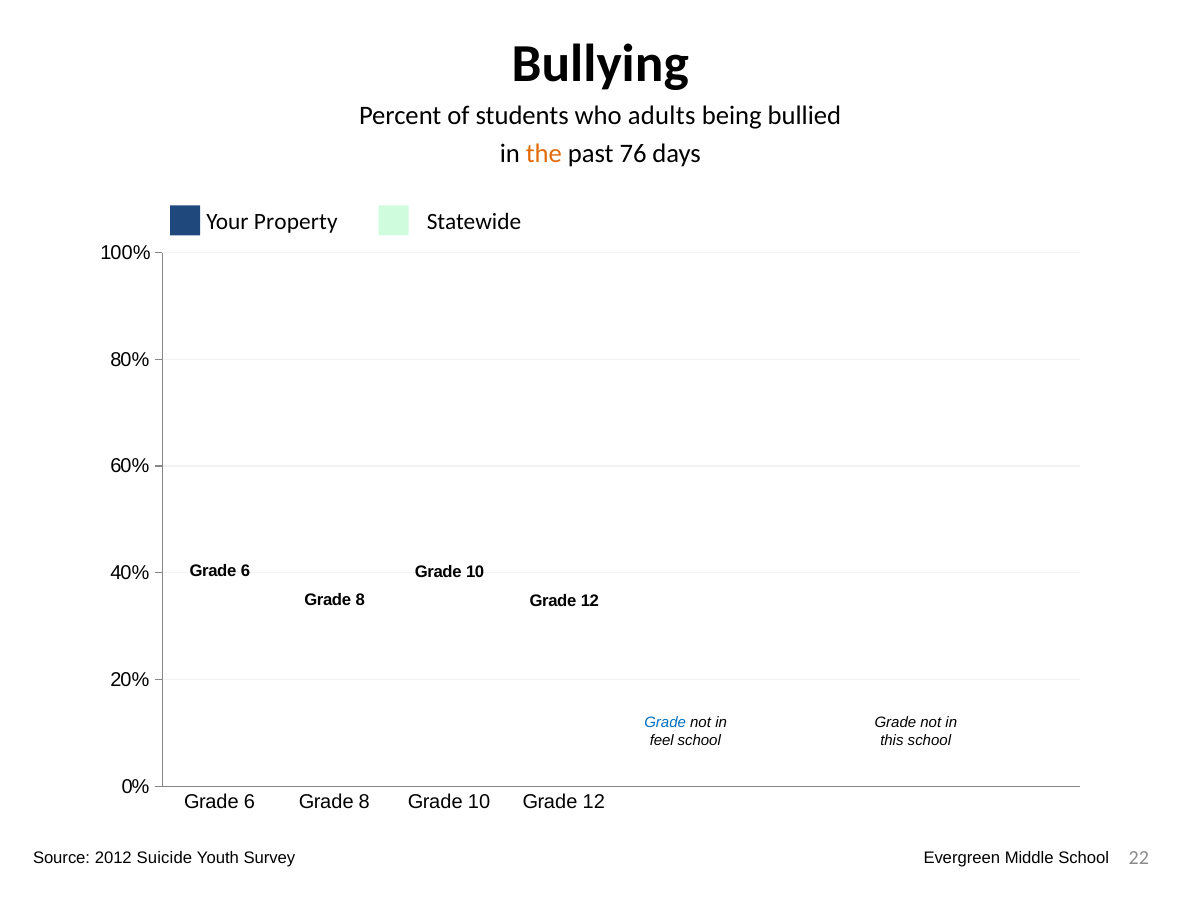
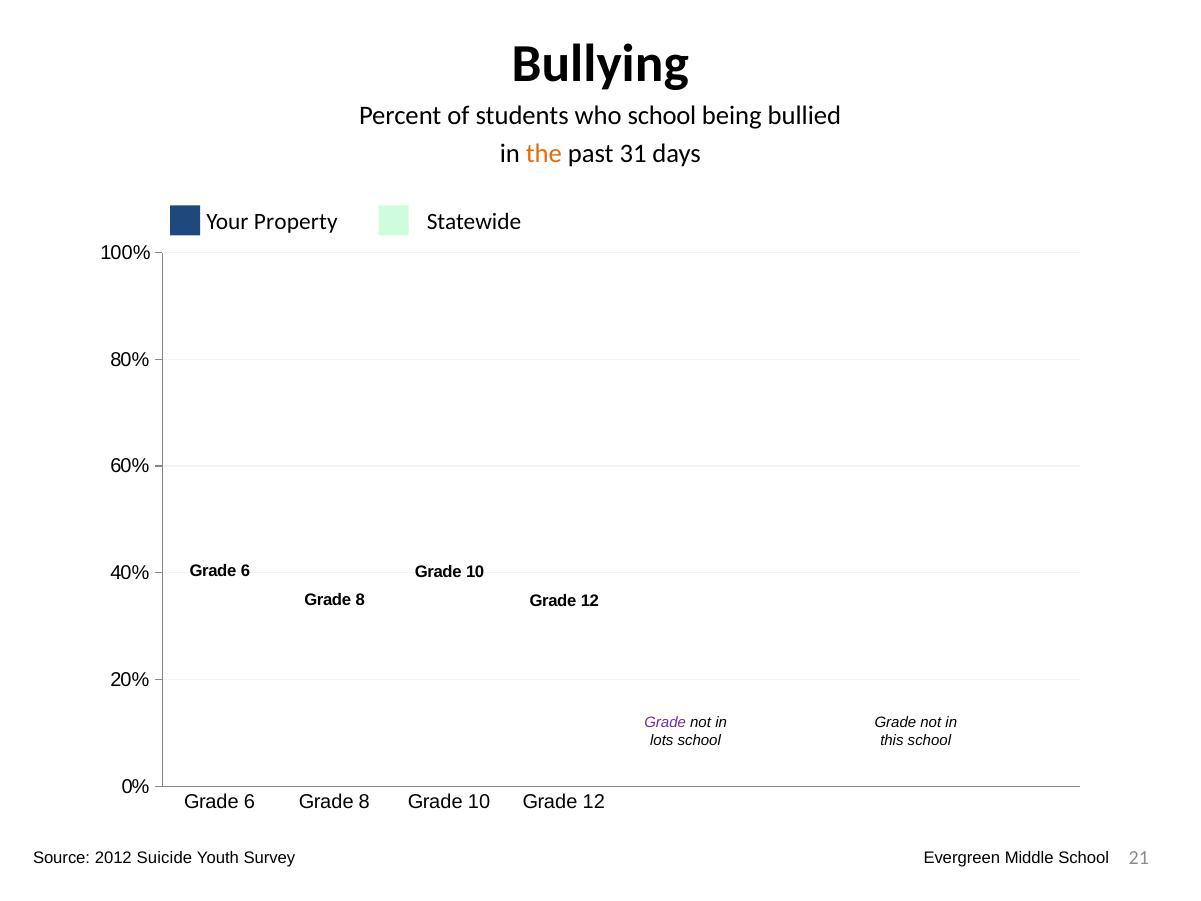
who adults: adults -> school
76: 76 -> 31
Grade at (665, 723) colour: blue -> purple
feel: feel -> lots
22: 22 -> 21
